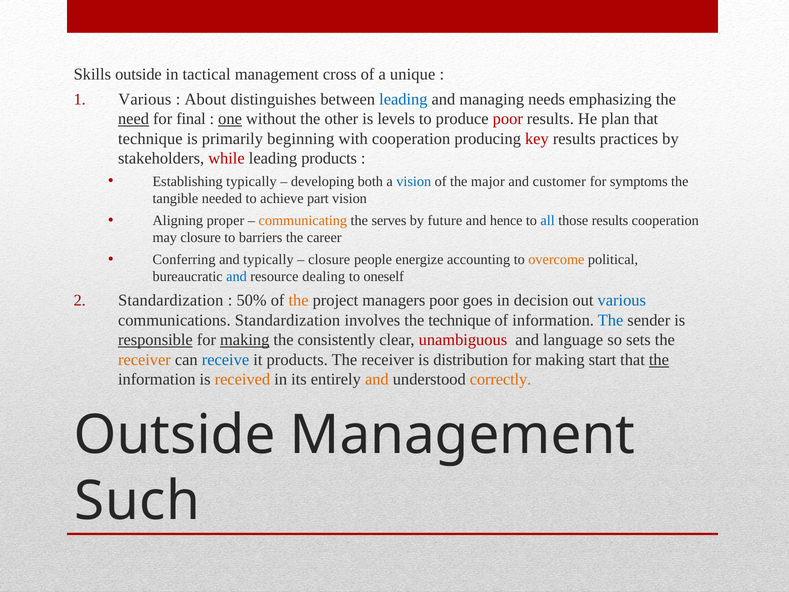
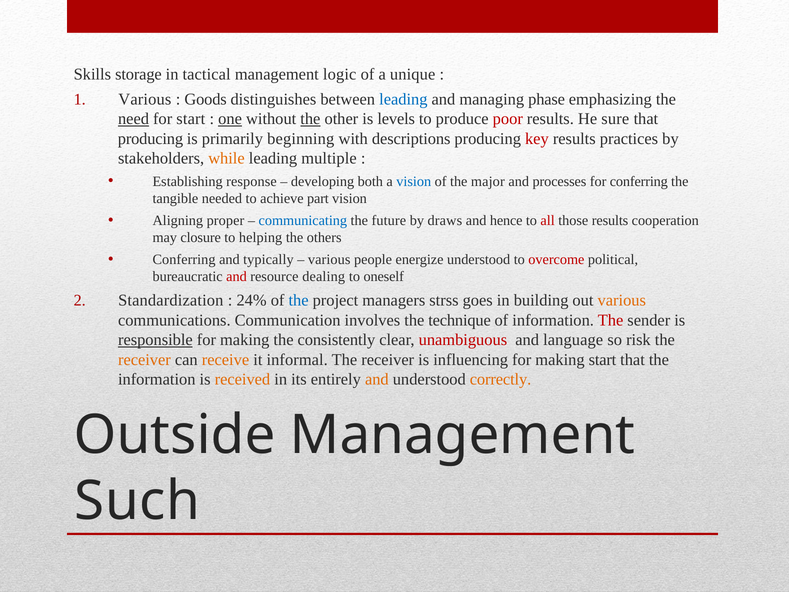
Skills outside: outside -> storage
cross: cross -> logic
About: About -> Goods
needs: needs -> phase
for final: final -> start
the at (310, 119) underline: none -> present
plan: plan -> sure
technique at (150, 139): technique -> producing
with cooperation: cooperation -> descriptions
while colour: red -> orange
leading products: products -> multiple
Establishing typically: typically -> response
customer: customer -> processes
for symptoms: symptoms -> conferring
communicating colour: orange -> blue
serves: serves -> future
future: future -> draws
all colour: blue -> red
barriers: barriers -> helping
career: career -> others
closure at (329, 259): closure -> various
energize accounting: accounting -> understood
overcome colour: orange -> red
and at (237, 277) colour: blue -> red
50%: 50% -> 24%
the at (299, 300) colour: orange -> blue
managers poor: poor -> strss
decision: decision -> building
various at (622, 300) colour: blue -> orange
communications Standardization: Standardization -> Communication
The at (611, 320) colour: blue -> red
making at (245, 340) underline: present -> none
sets: sets -> risk
receive colour: blue -> orange
it products: products -> informal
distribution: distribution -> influencing
the at (659, 360) underline: present -> none
